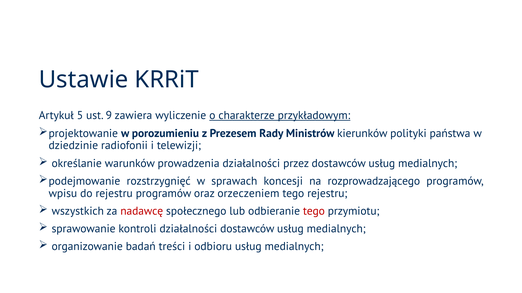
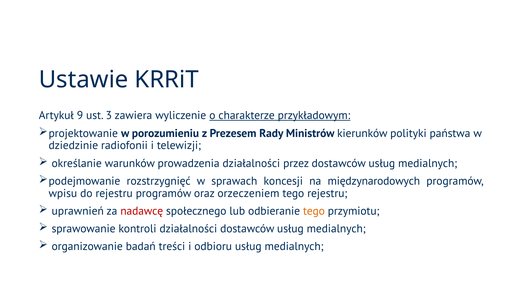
5: 5 -> 9
9: 9 -> 3
rozprowadzającego: rozprowadzającego -> międzynarodowych
wszystkich: wszystkich -> uprawnień
tego at (314, 212) colour: red -> orange
